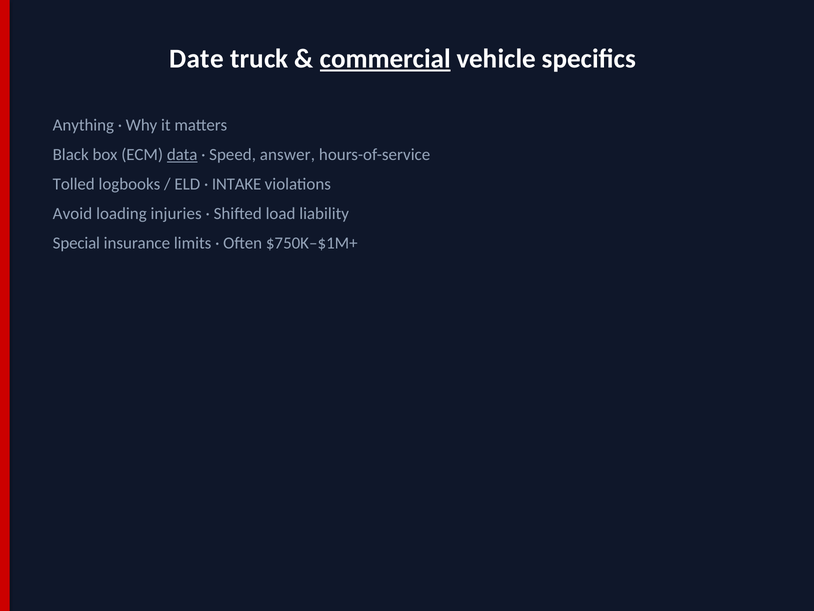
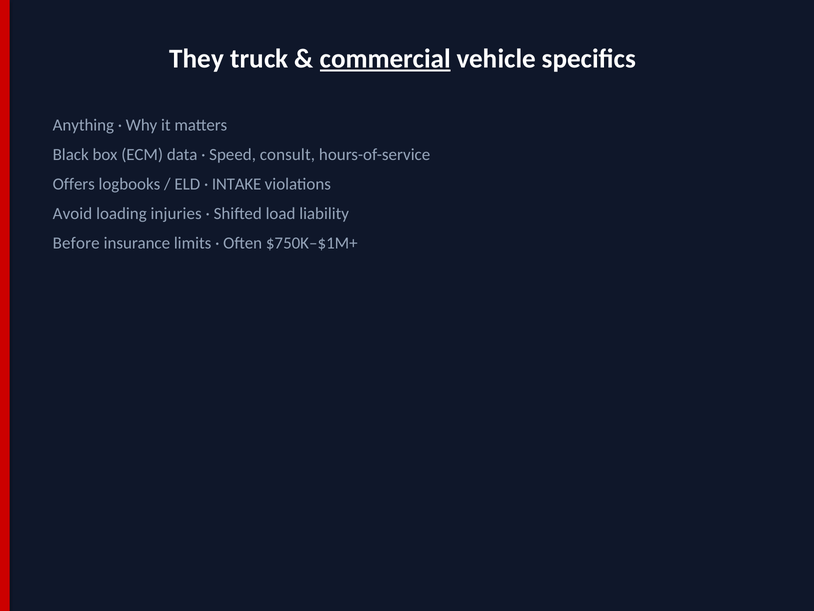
Date: Date -> They
data underline: present -> none
answer: answer -> consult
Tolled: Tolled -> Offers
Special: Special -> Before
